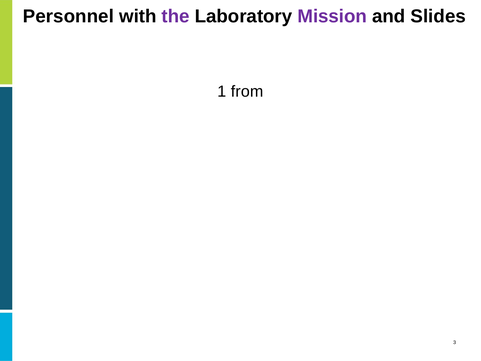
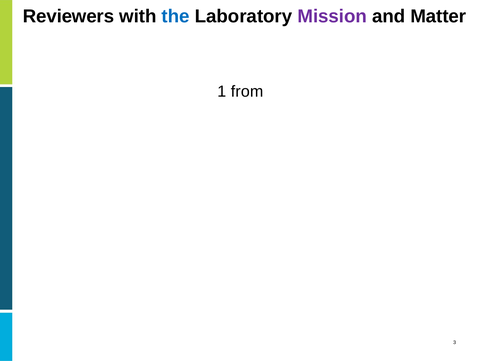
Personnel: Personnel -> Reviewers
the colour: purple -> blue
Slides: Slides -> Matter
